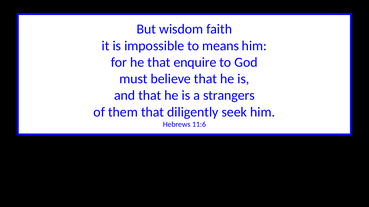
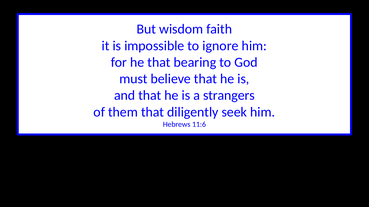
means: means -> ignore
enquire: enquire -> bearing
